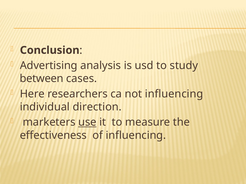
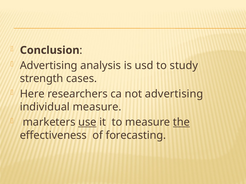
between: between -> strength
not influencing: influencing -> advertising
individual direction: direction -> measure
the underline: none -> present
of influencing: influencing -> forecasting
